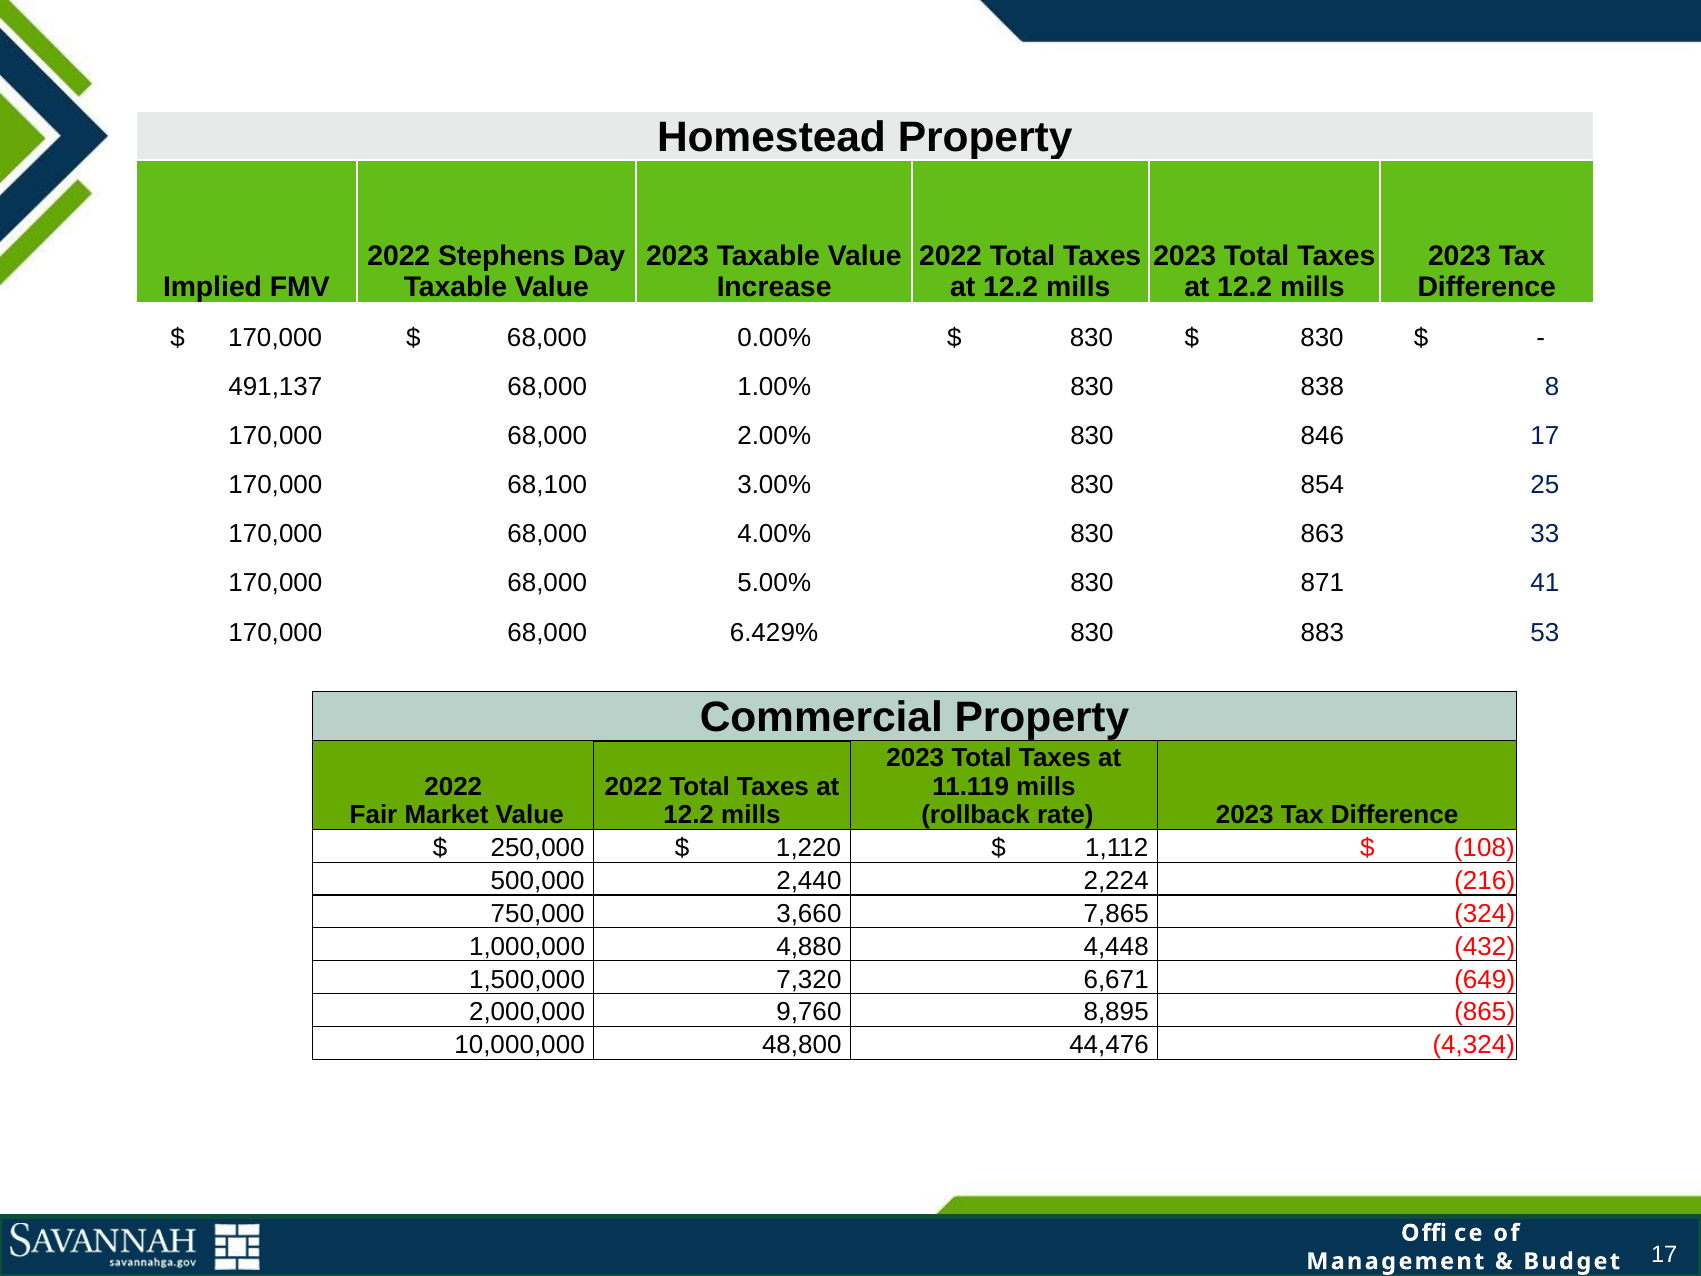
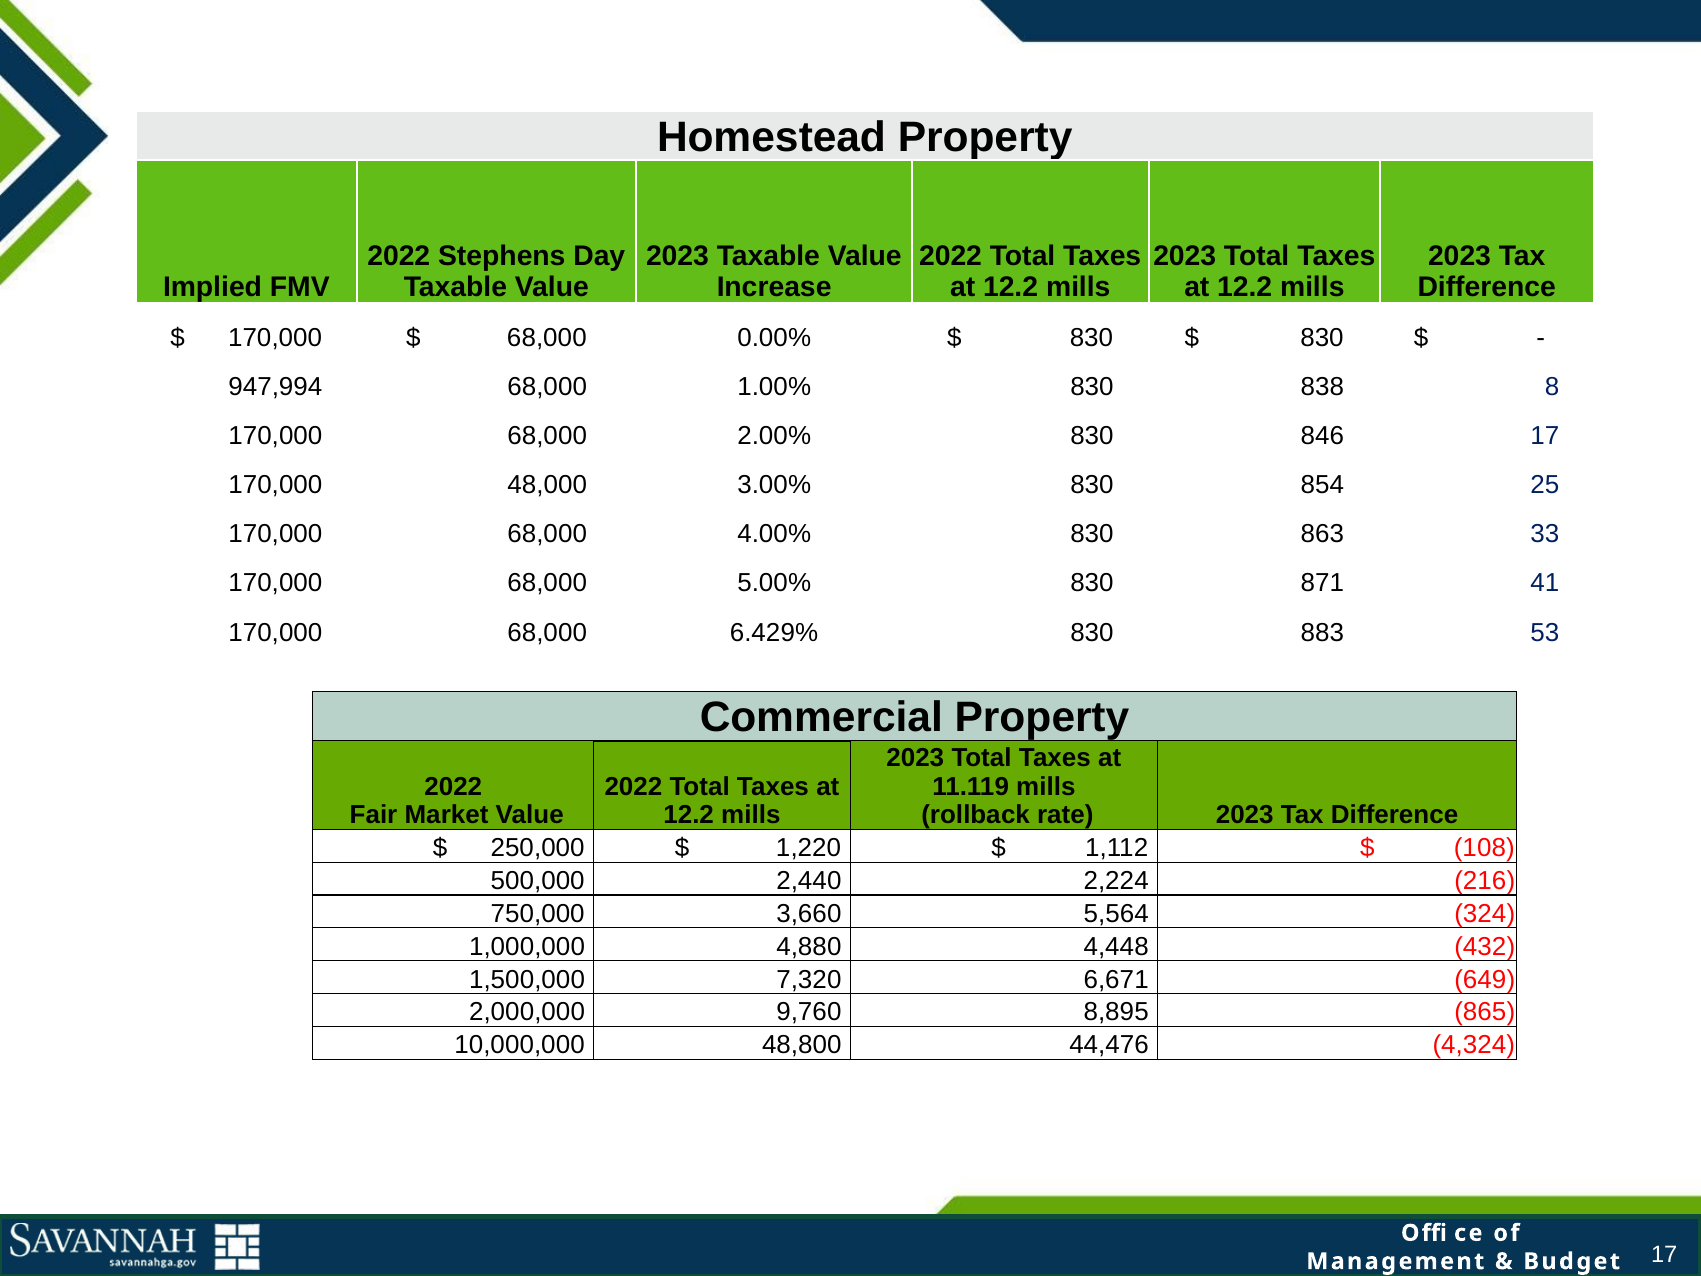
491,137: 491,137 -> 947,994
68,100: 68,100 -> 48,000
7,865: 7,865 -> 5,564
